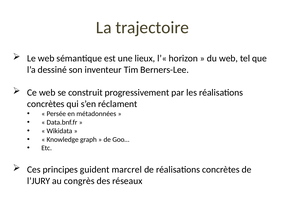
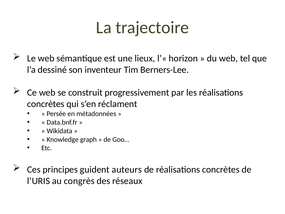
marcrel: marcrel -> auteurs
l’JURY: l’JURY -> l’URIS
